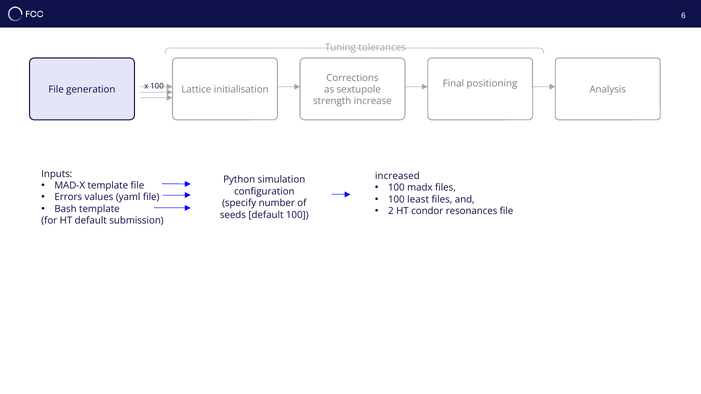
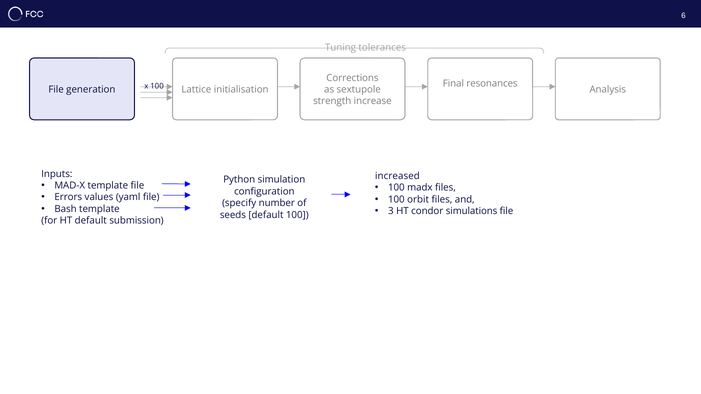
positioning: positioning -> resonances
least: least -> orbit
2: 2 -> 3
resonances: resonances -> simulations
